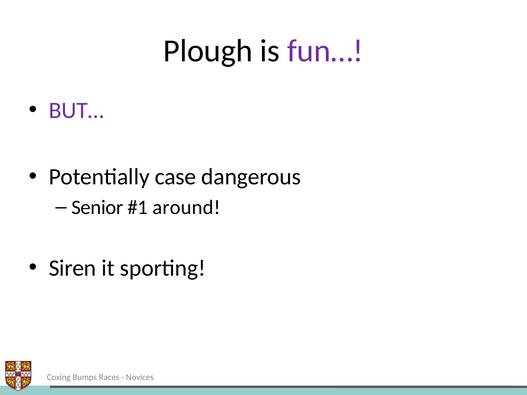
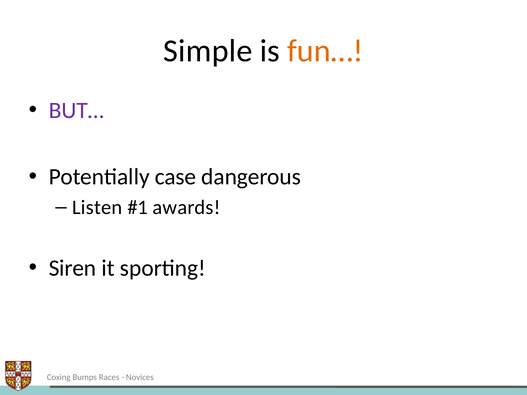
Plough: Plough -> Simple
fun… colour: purple -> orange
Senior: Senior -> Listen
around: around -> awards
